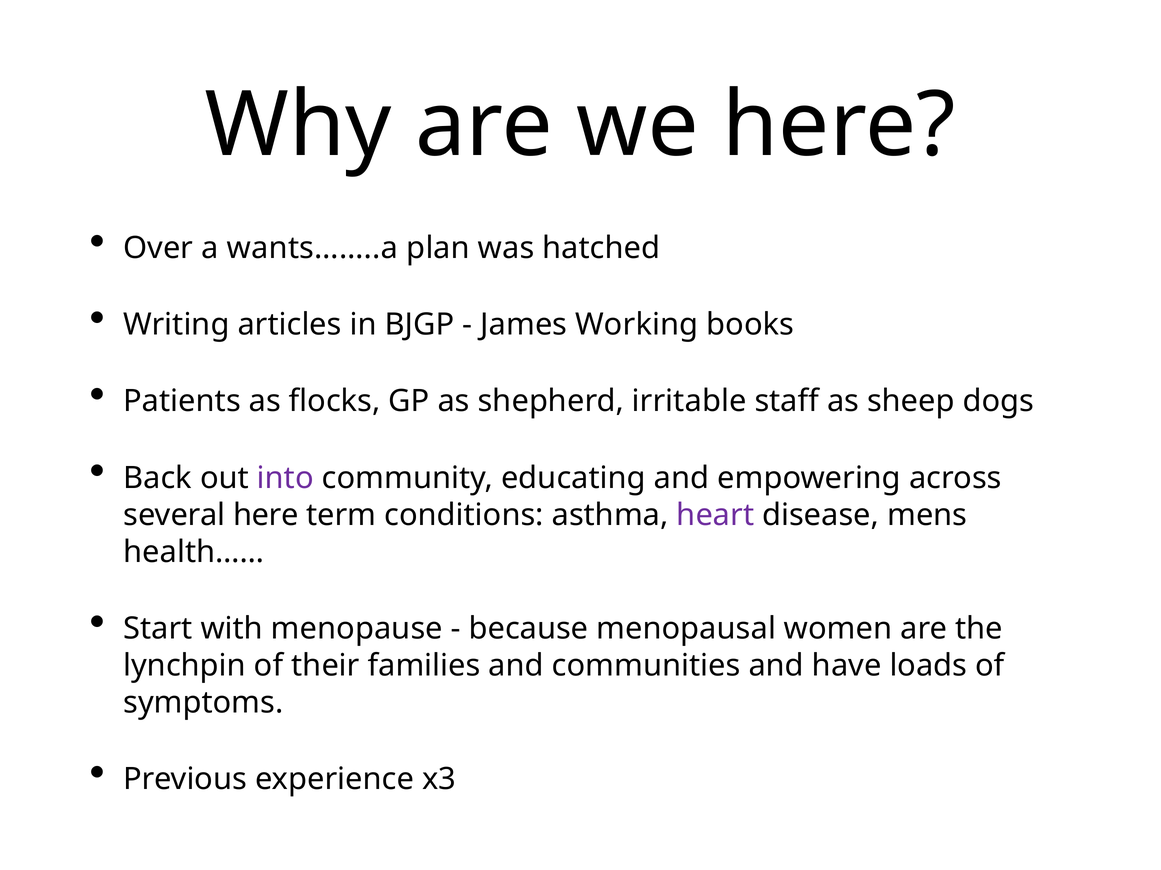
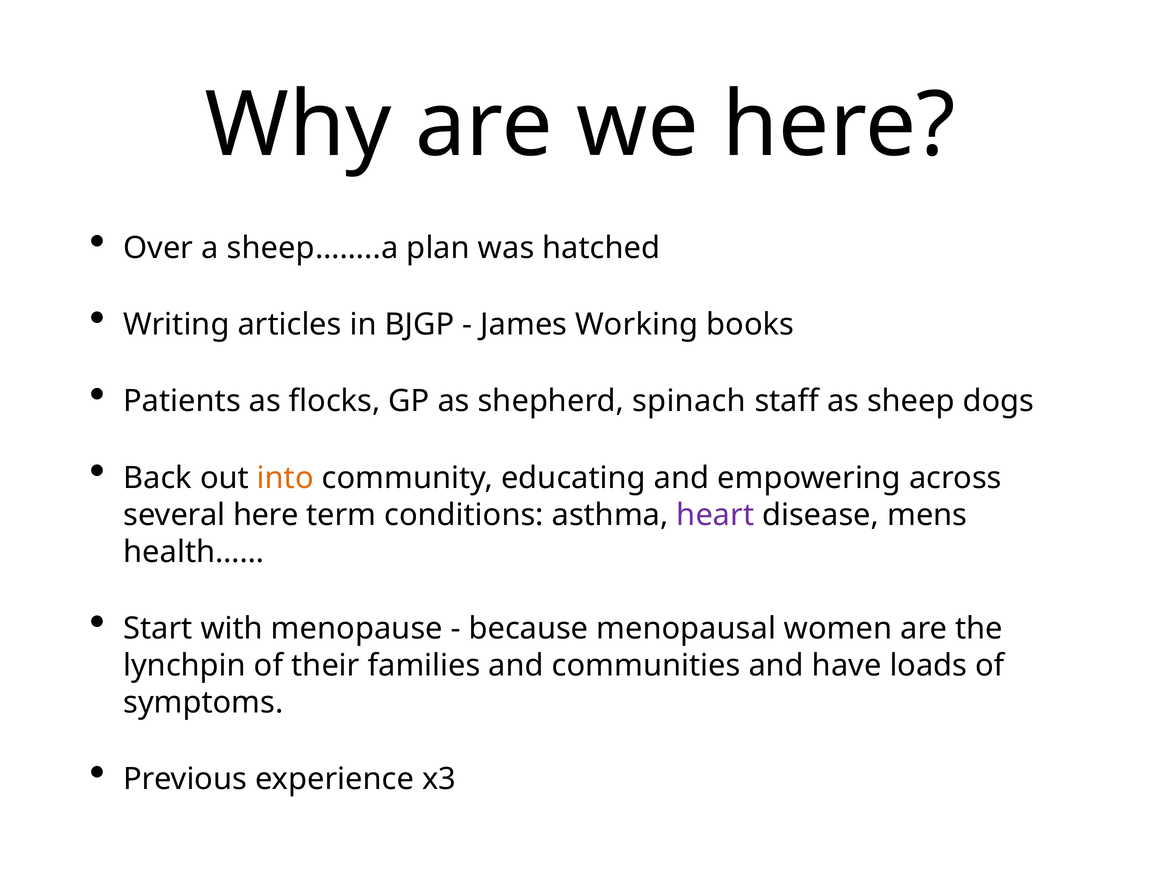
wants……..a: wants……..a -> sheep……..a
irritable: irritable -> spinach
into colour: purple -> orange
